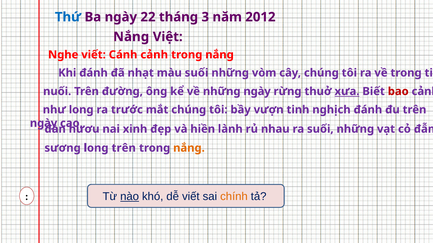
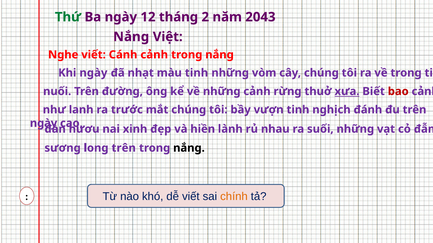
Thứ colour: blue -> green
22: 22 -> 12
3: 3 -> 2
2012: 2012 -> 2043
Khi đánh: đánh -> ngày
màu suối: suối -> tinh
những ngày: ngày -> cảnh
như long: long -> lanh
nắng at (189, 148) colour: orange -> black
nào underline: present -> none
